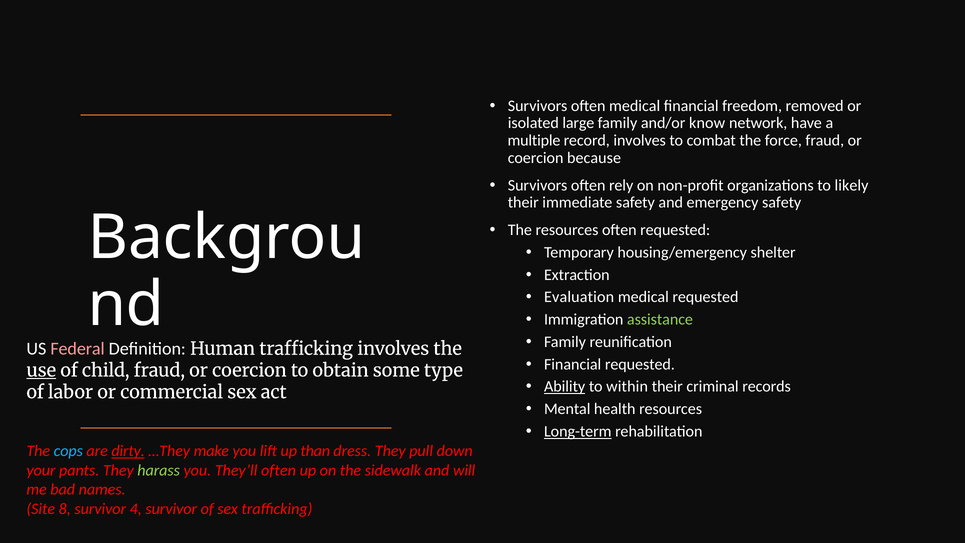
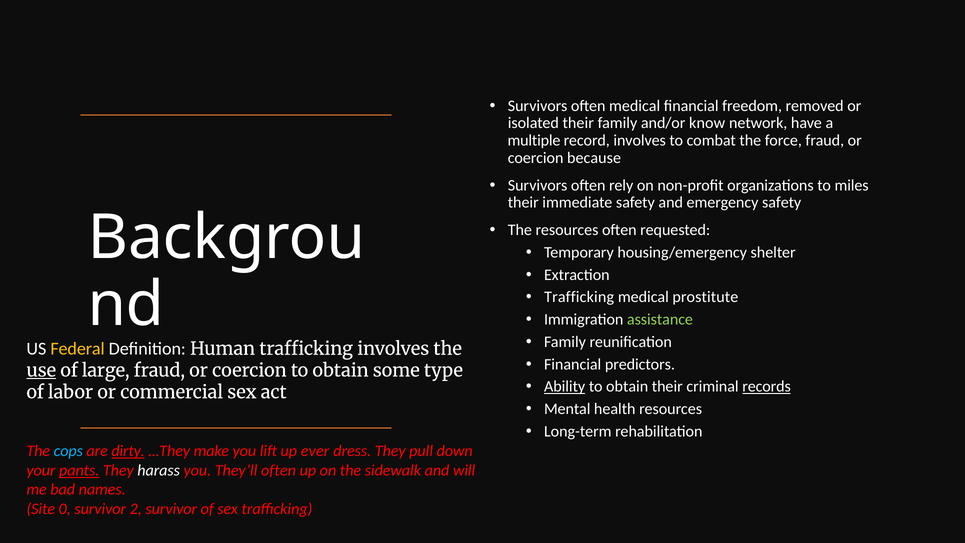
isolated large: large -> their
likely: likely -> miles
Evaluation at (579, 297): Evaluation -> Trafficking
medical requested: requested -> prostitute
Federal colour: pink -> yellow
Financial requested: requested -> predictors
child: child -> large
within at (627, 387): within -> obtain
records underline: none -> present
Long-term underline: present -> none
than: than -> ever
pants underline: none -> present
harass colour: light green -> white
8: 8 -> 0
4: 4 -> 2
